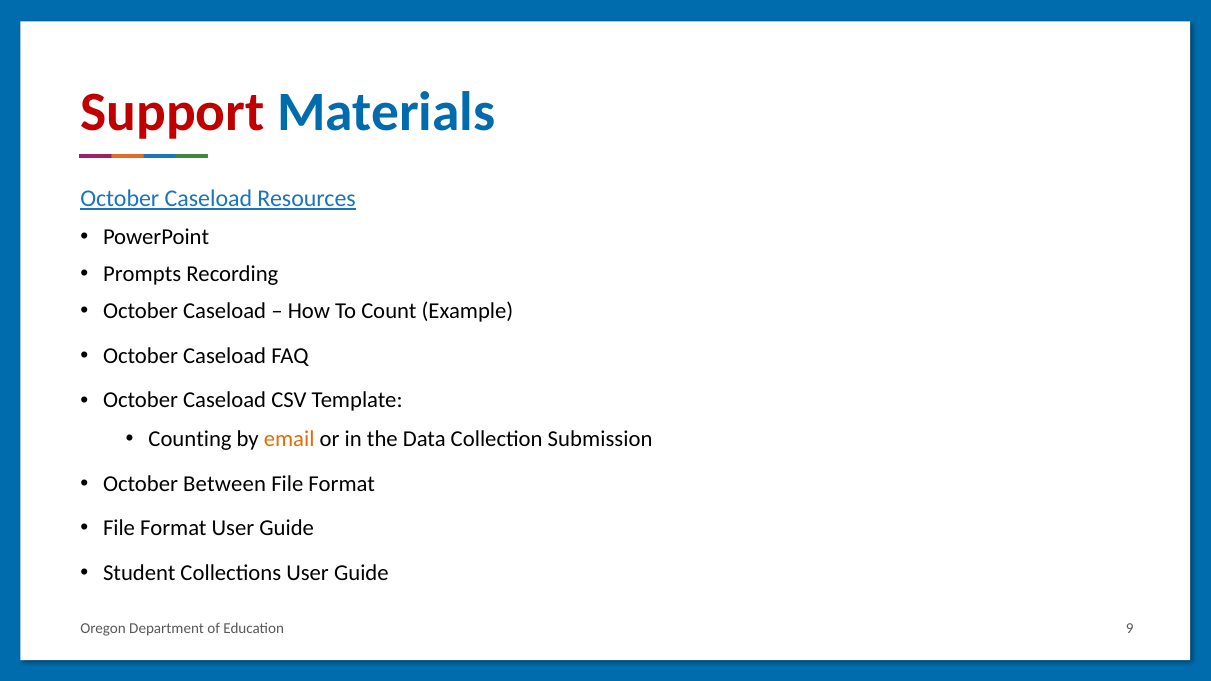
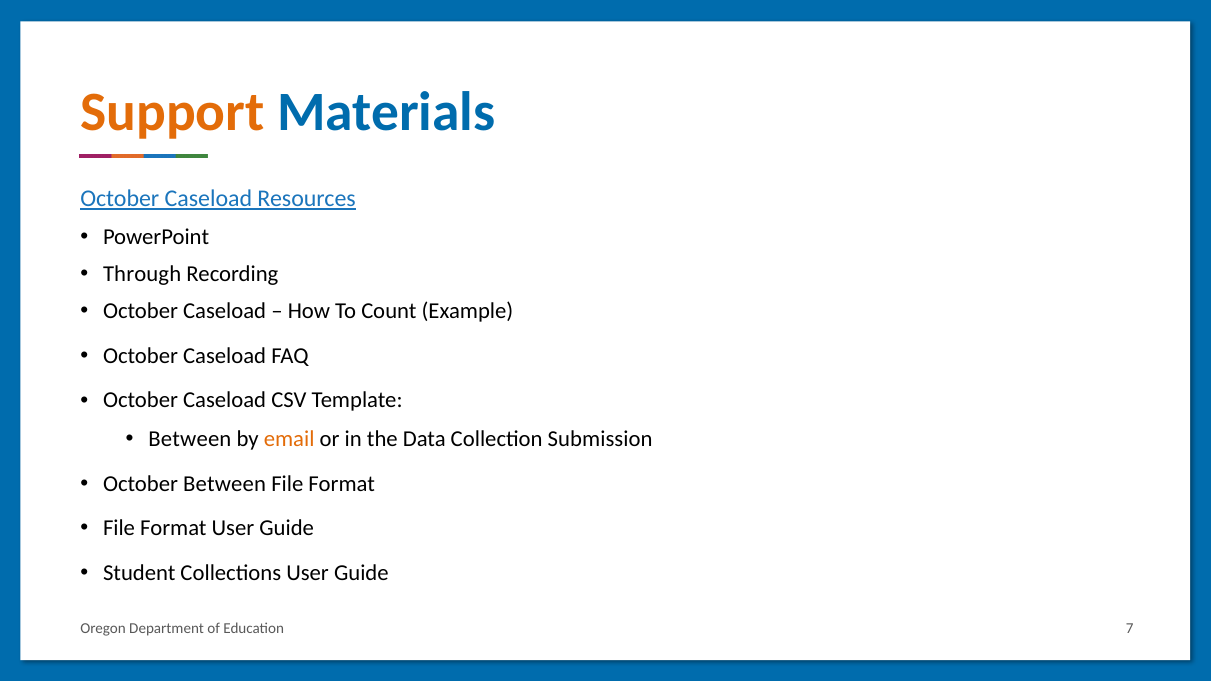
Support colour: red -> orange
Prompts: Prompts -> Through
Counting at (190, 439): Counting -> Between
9: 9 -> 7
